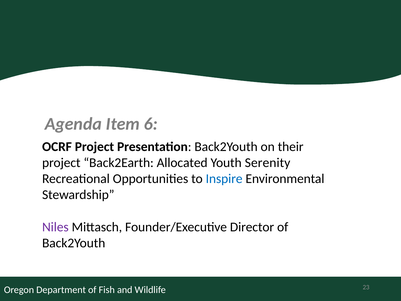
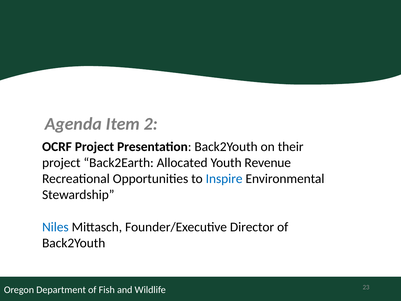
6: 6 -> 2
Serenity: Serenity -> Revenue
Niles colour: purple -> blue
